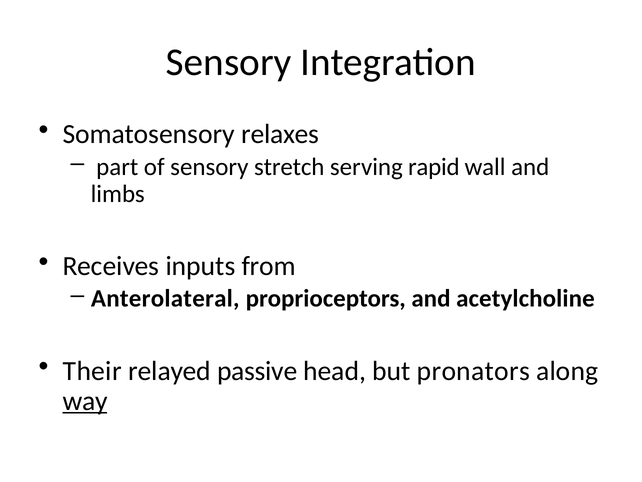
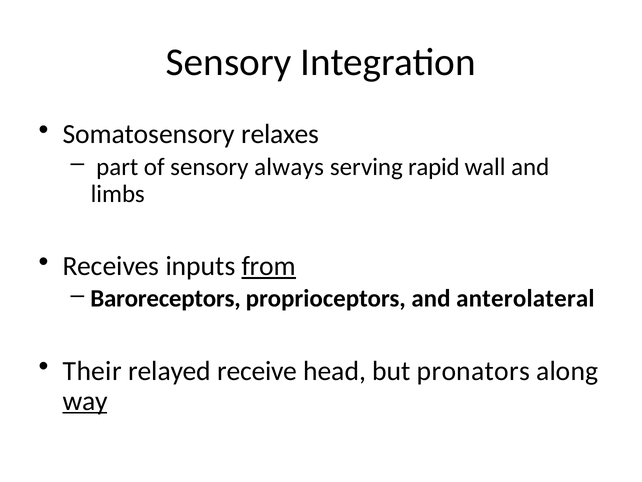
stretch: stretch -> always
from underline: none -> present
Anterolateral: Anterolateral -> Baroreceptors
acetylcholine: acetylcholine -> anterolateral
passive: passive -> receive
